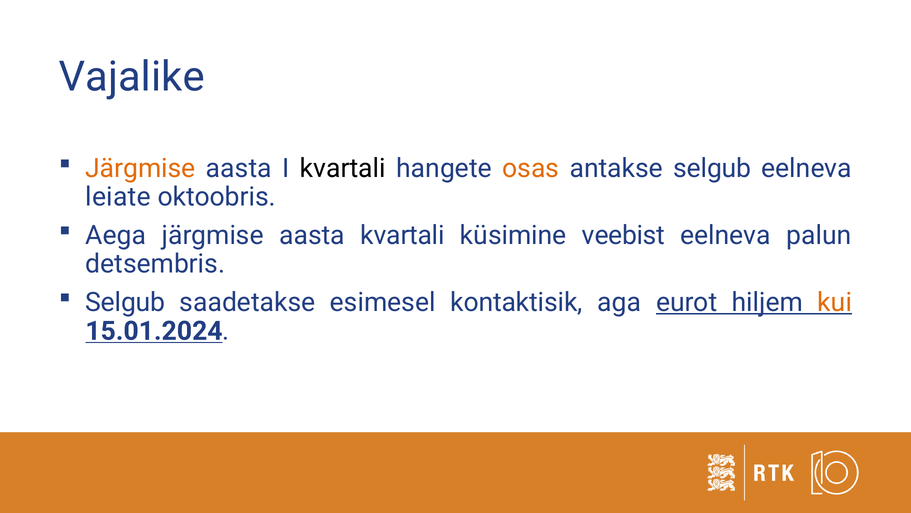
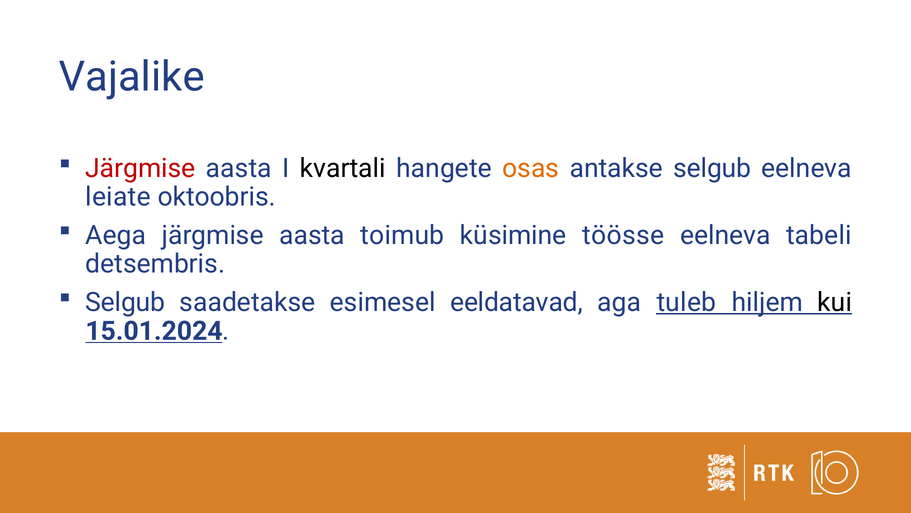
Järgmise at (140, 168) colour: orange -> red
aasta kvartali: kvartali -> toimub
veebist: veebist -> töösse
palun: palun -> tabeli
kontaktisik: kontaktisik -> eeldatavad
eurot: eurot -> tuleb
kui colour: orange -> black
